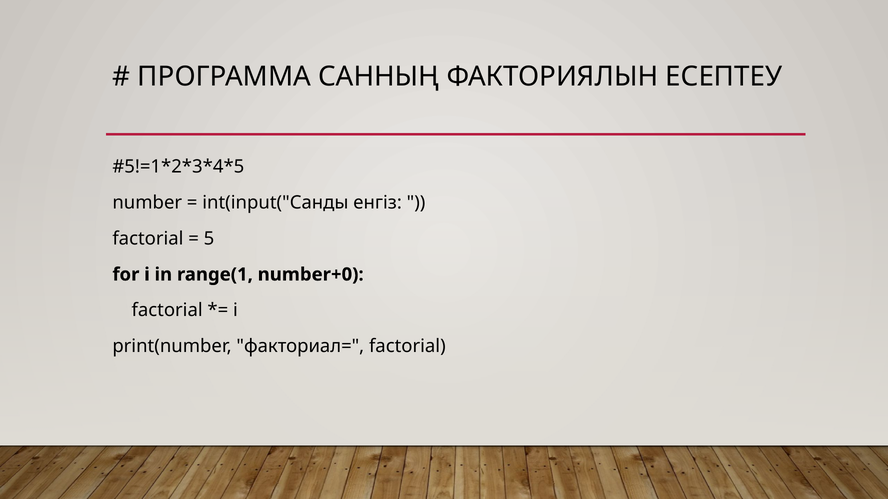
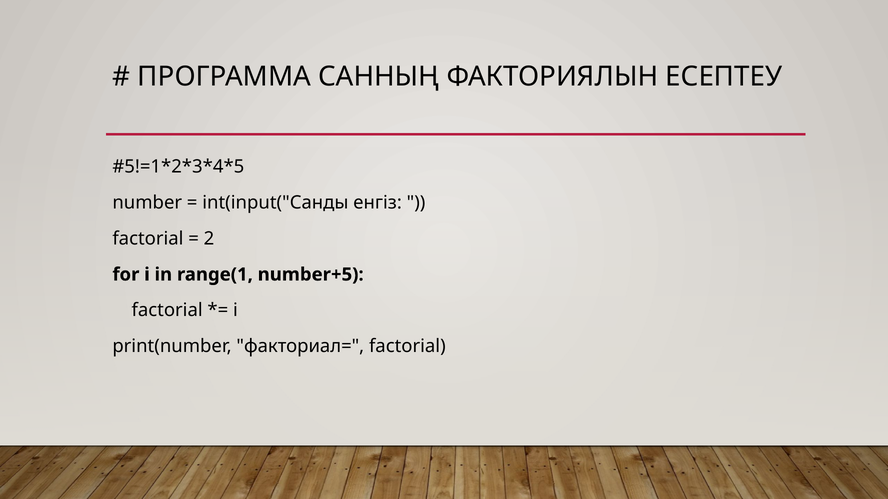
5: 5 -> 2
number+0: number+0 -> number+5
